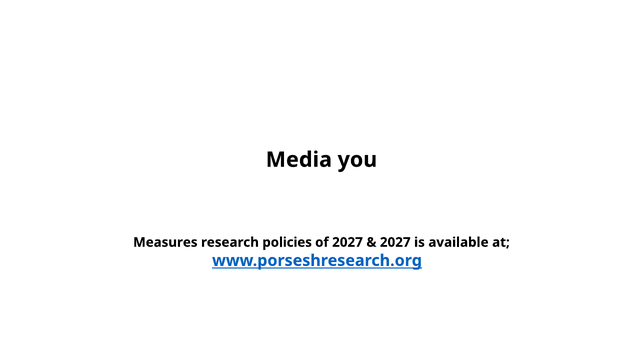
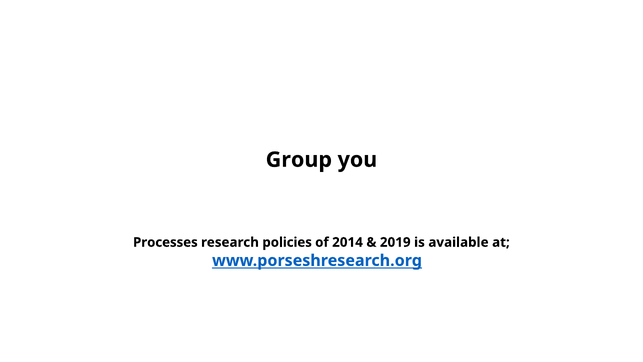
Media: Media -> Group
Measures: Measures -> Processes
of 2027: 2027 -> 2014
2027 at (395, 242): 2027 -> 2019
